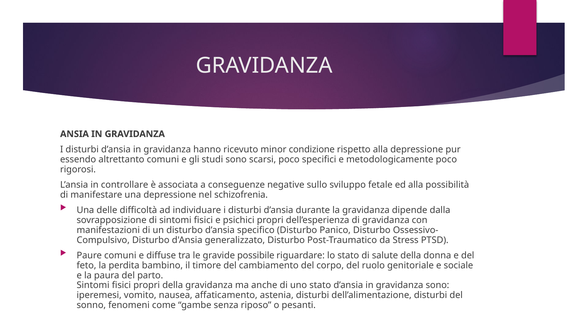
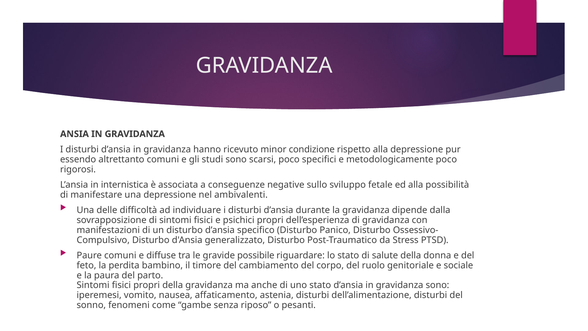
controllare: controllare -> internistica
schizofrenia: schizofrenia -> ambivalenti
